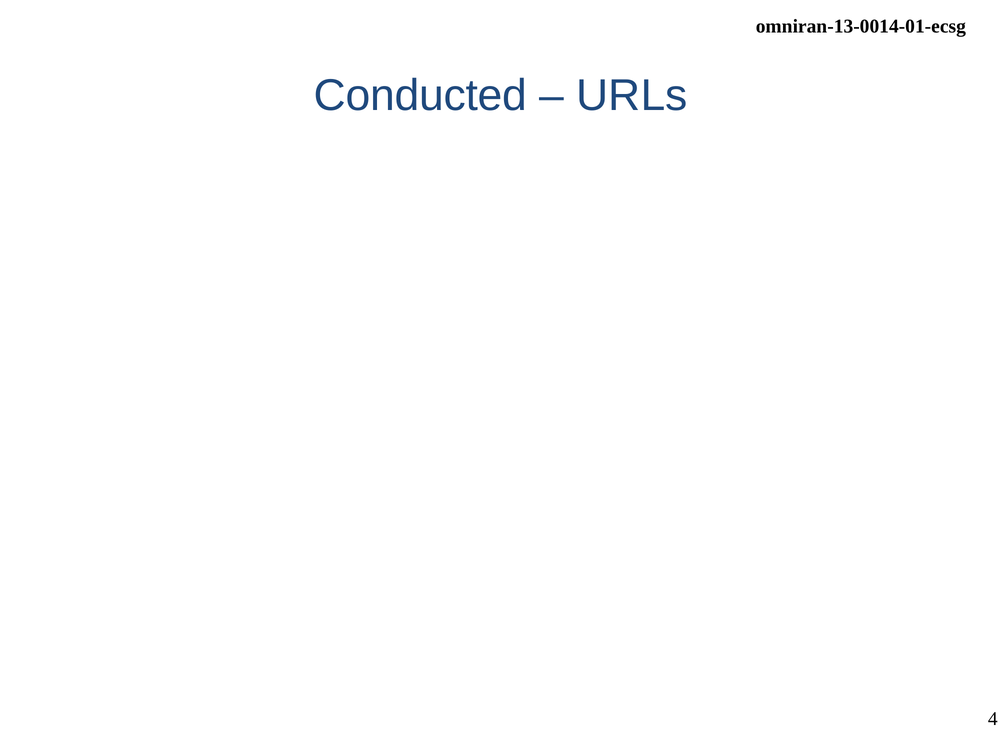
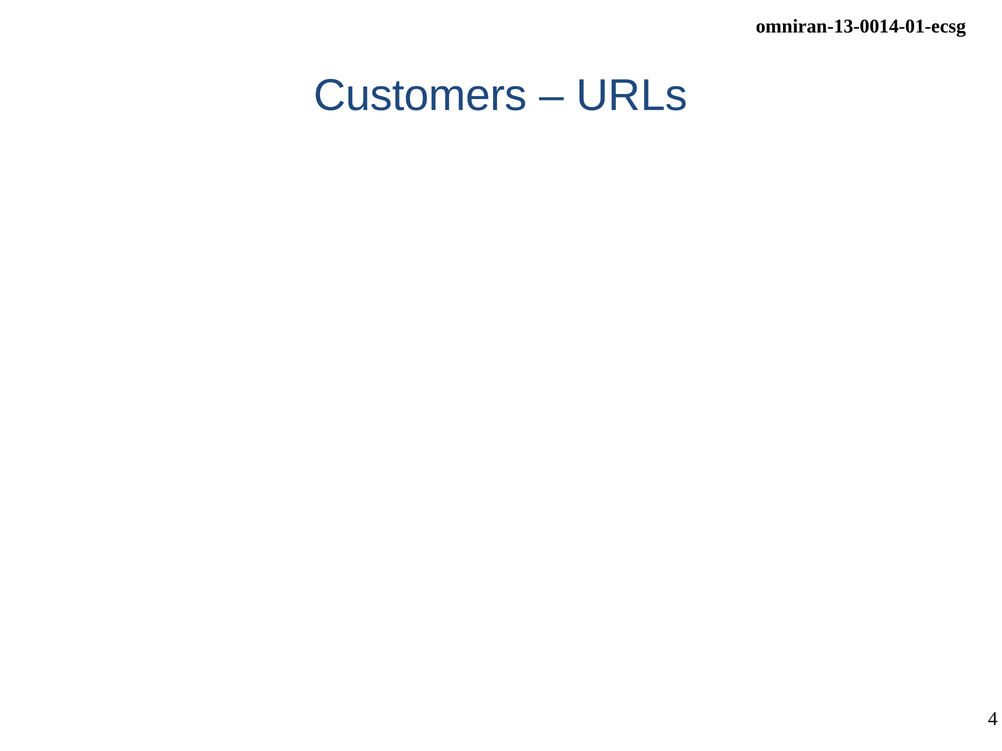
Conducted: Conducted -> Customers
